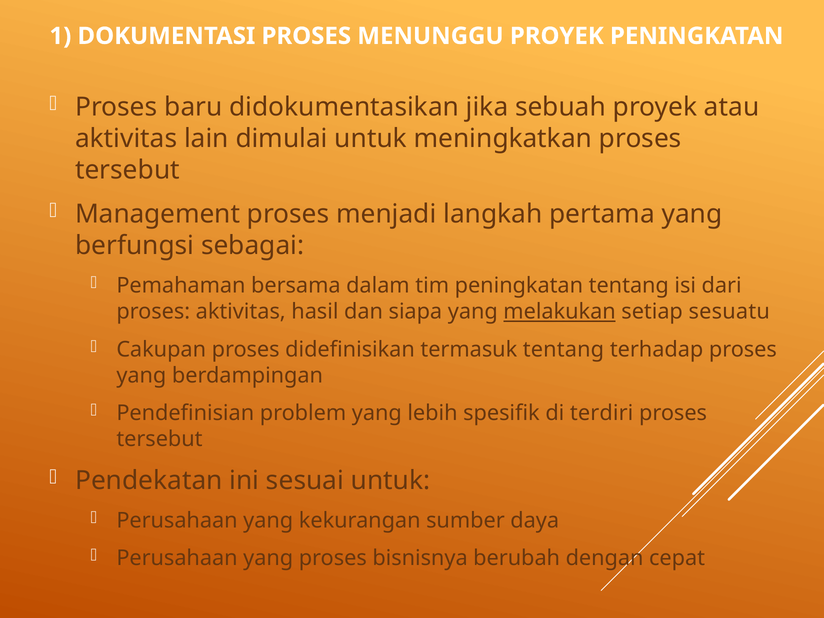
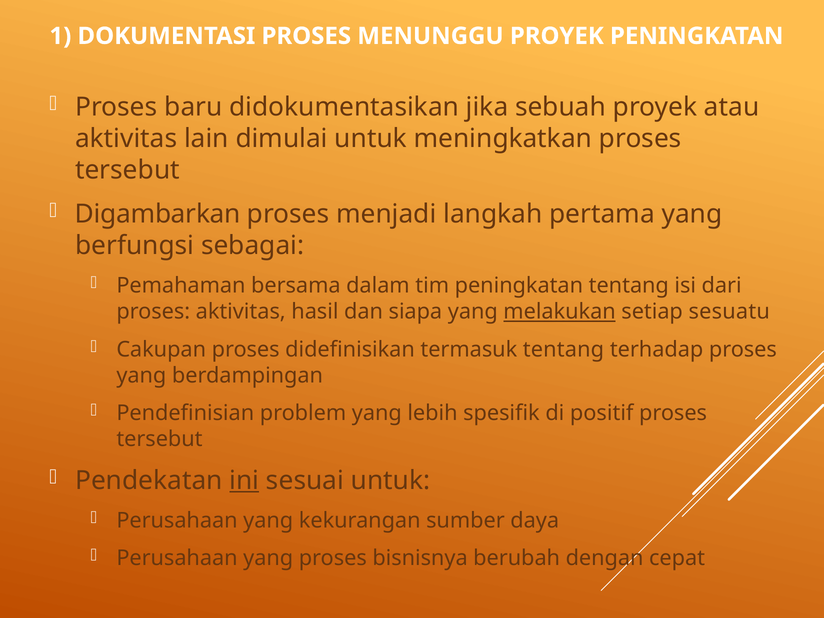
Management: Management -> Digambarkan
terdiri: terdiri -> positif
ini underline: none -> present
